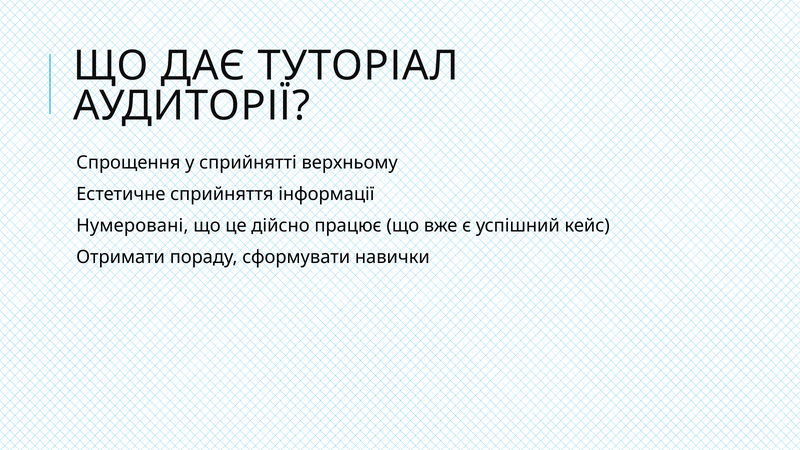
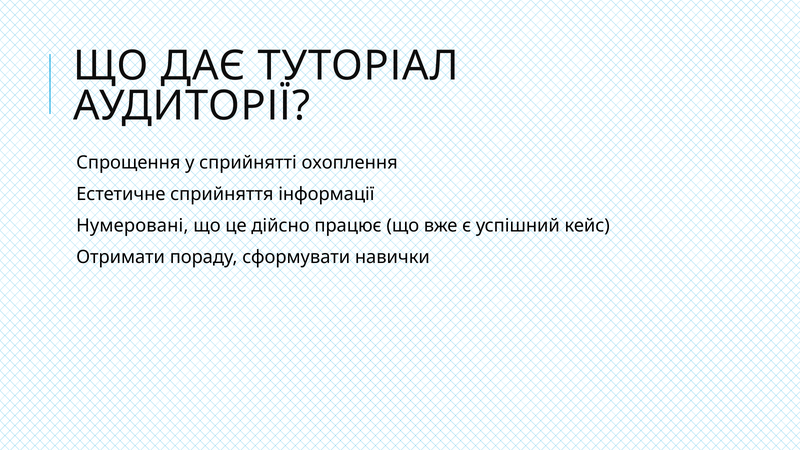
верхньому: верхньому -> охоплення
